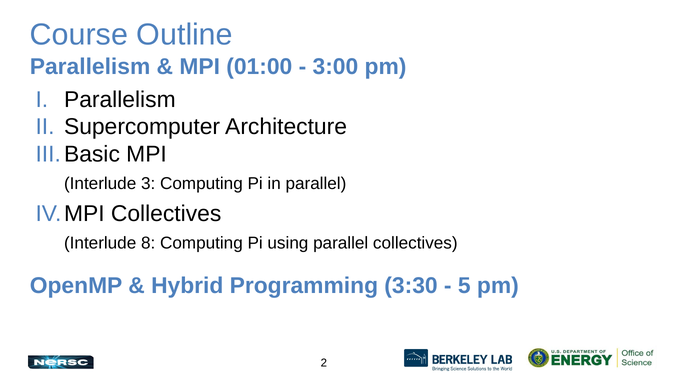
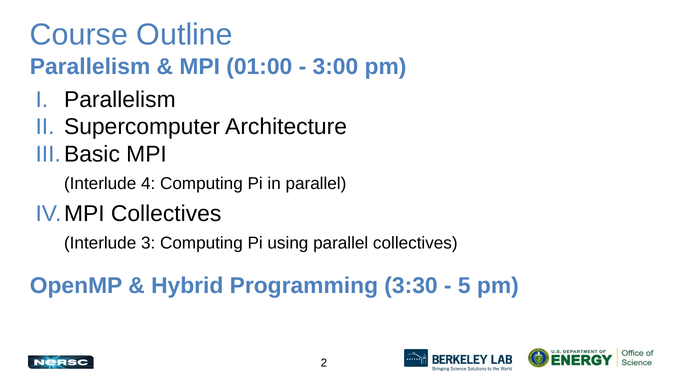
3: 3 -> 4
8: 8 -> 3
